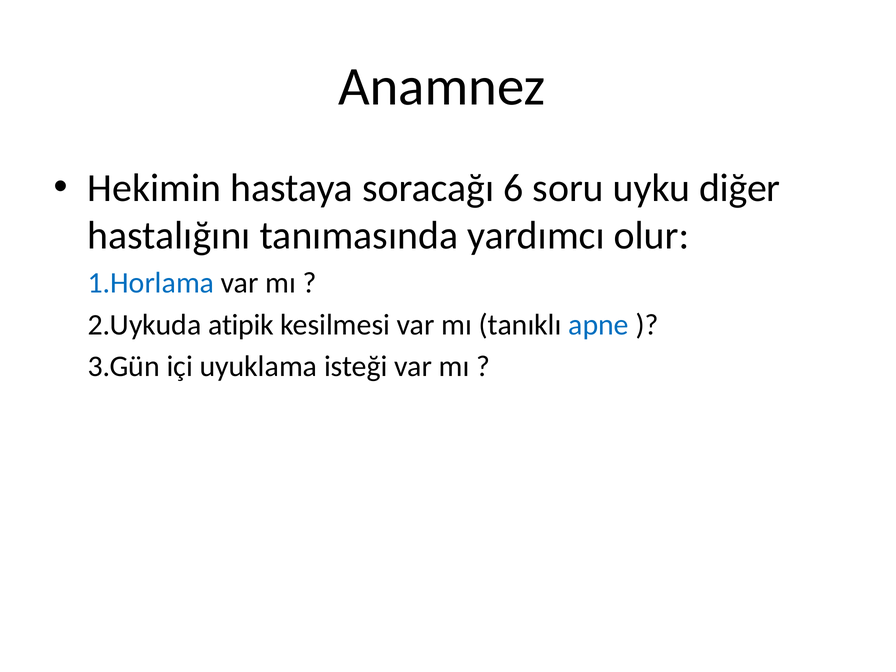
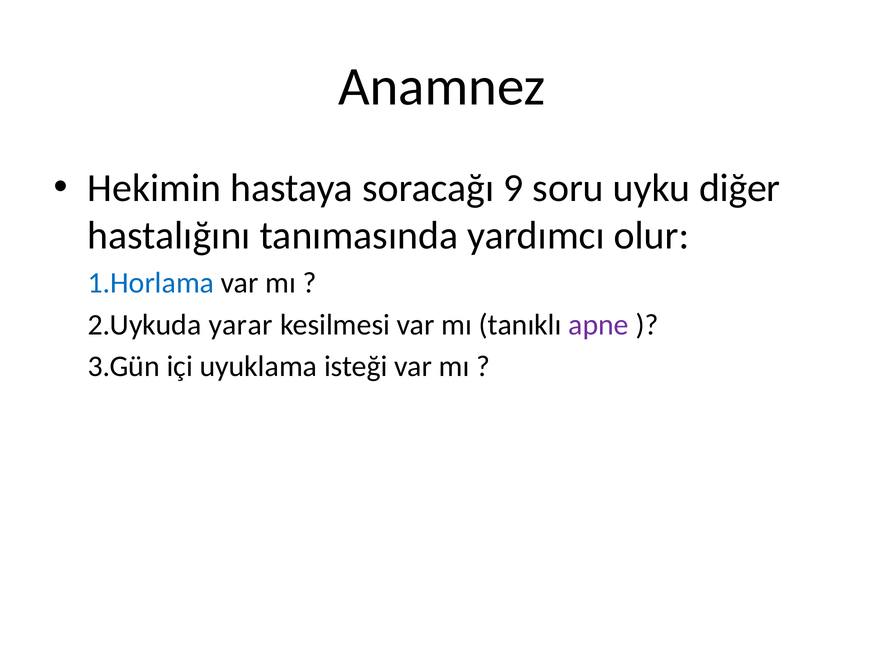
6: 6 -> 9
atipik: atipik -> yarar
apne colour: blue -> purple
